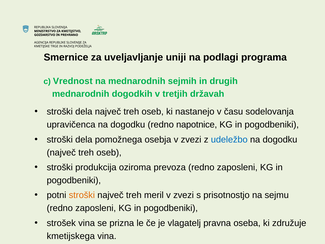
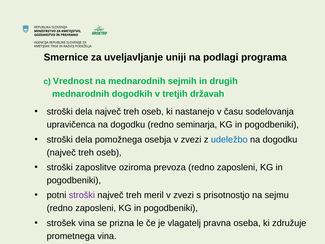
napotnice: napotnice -> seminarja
produkcija: produkcija -> zaposlitve
stroški at (82, 195) colour: orange -> purple
kmetijskega: kmetijskega -> prometnega
